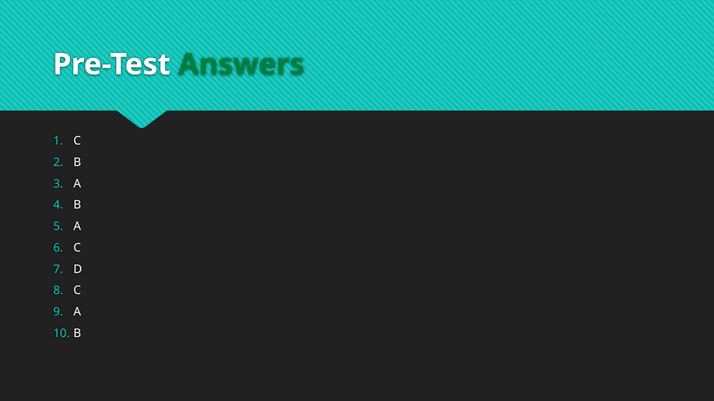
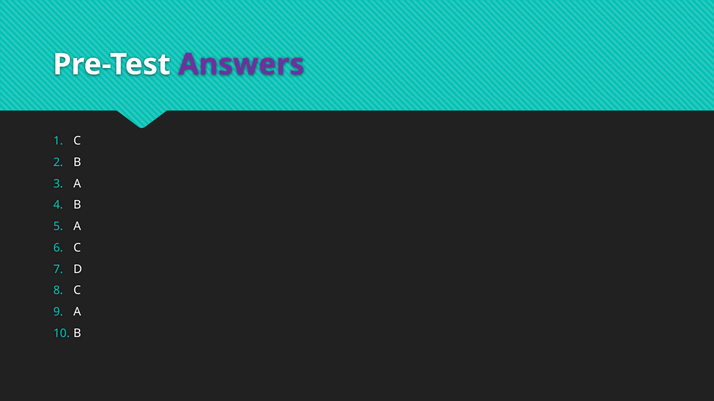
Answers colour: green -> purple
